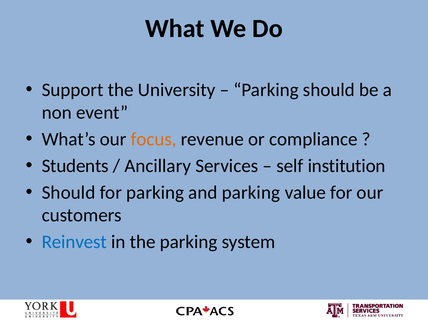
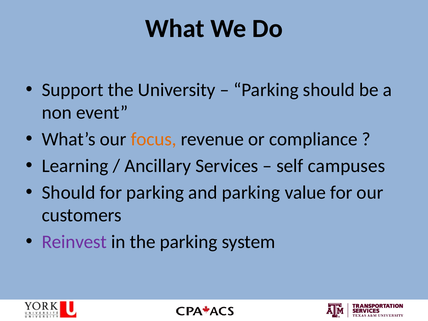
Students: Students -> Learning
institution: institution -> campuses
Reinvest colour: blue -> purple
